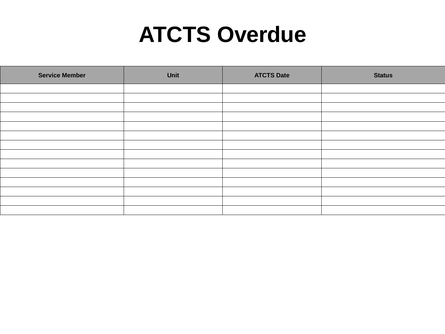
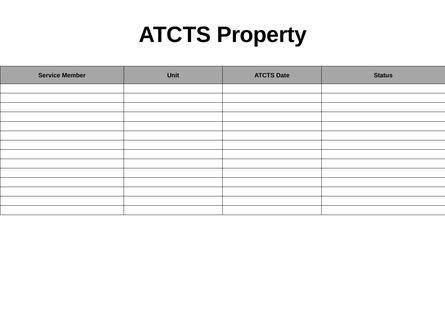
Overdue: Overdue -> Property
